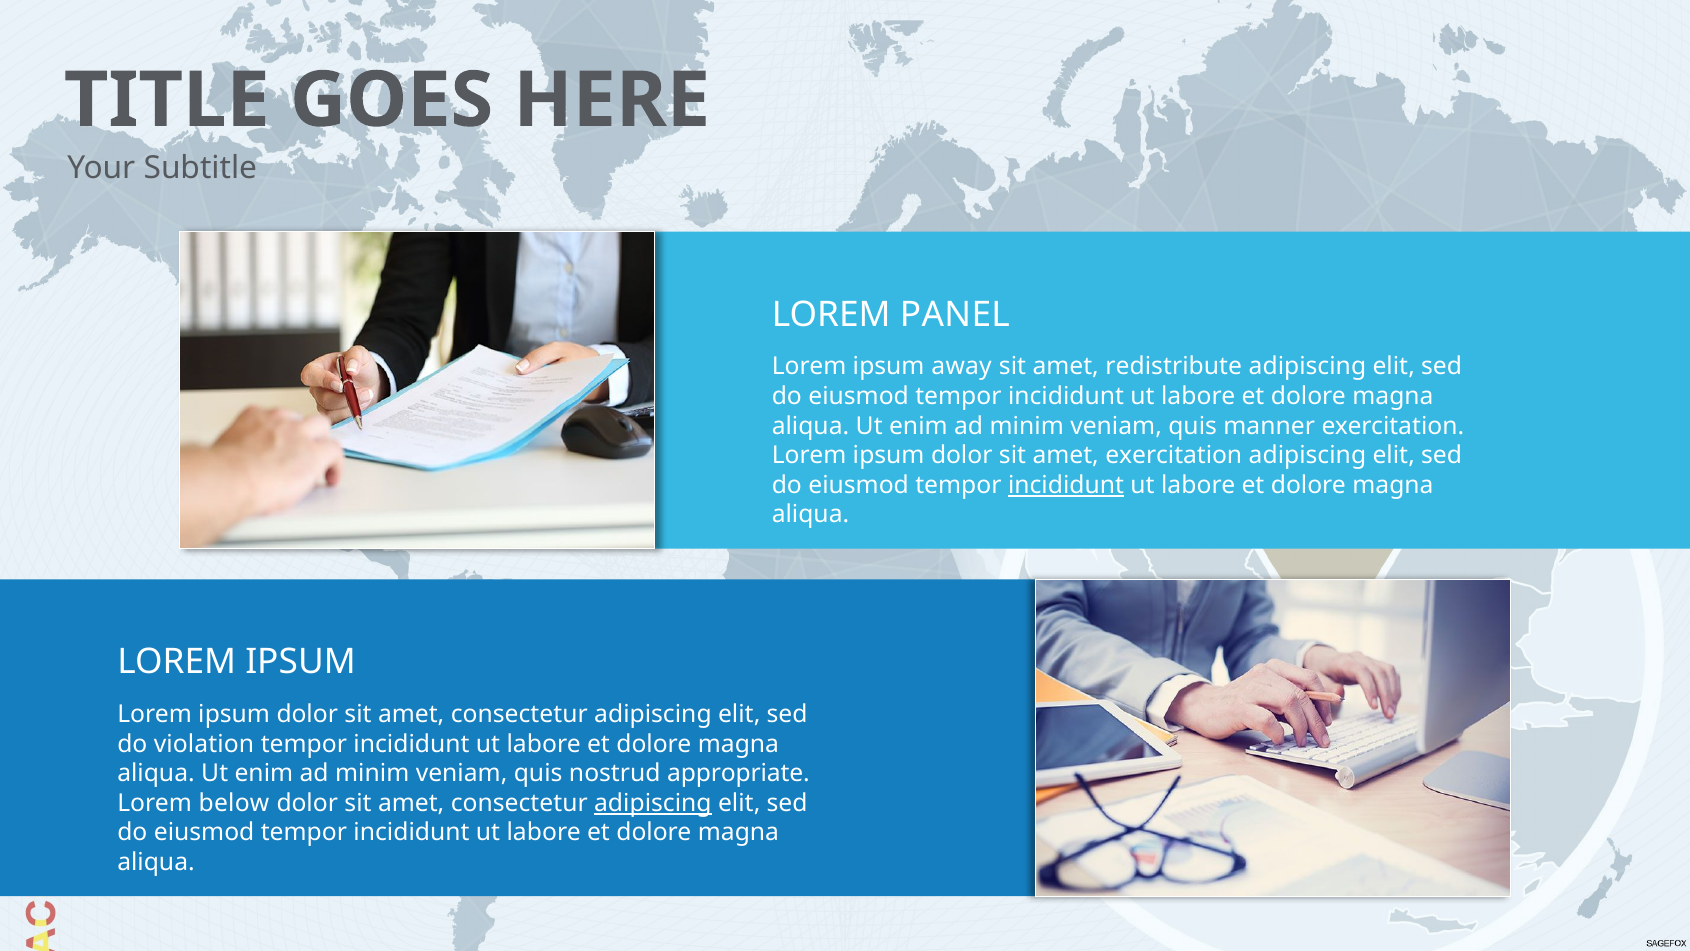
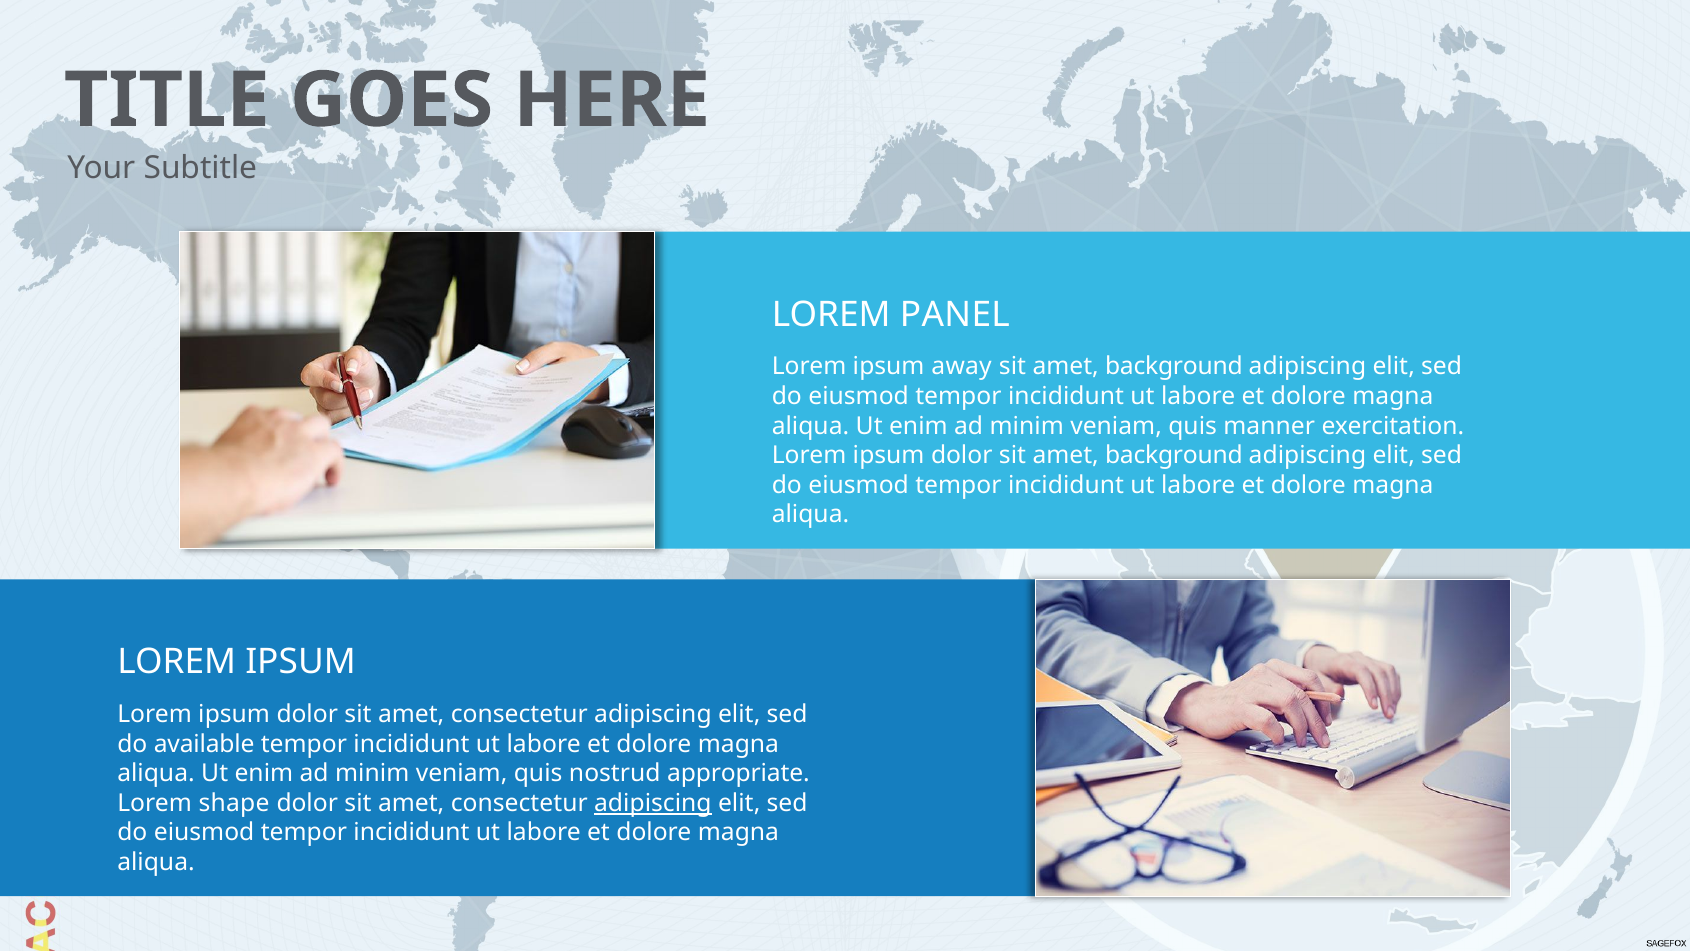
redistribute at (1174, 367): redistribute -> background
dolor sit amet exercitation: exercitation -> background
incididunt at (1066, 485) underline: present -> none
violation: violation -> available
below: below -> shape
